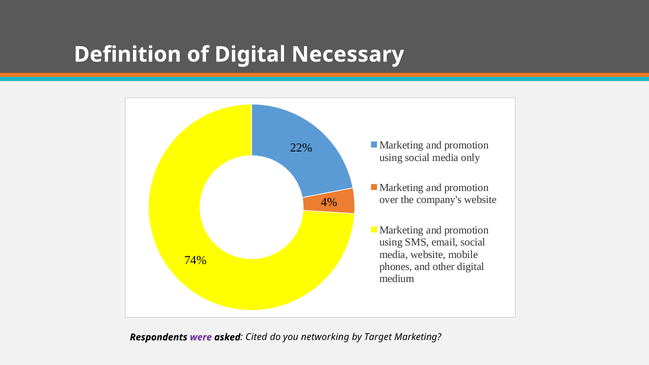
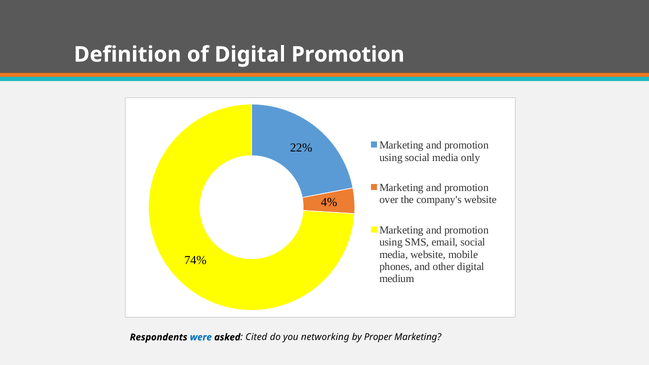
Digital Necessary: Necessary -> Promotion
were colour: purple -> blue
Target: Target -> Proper
